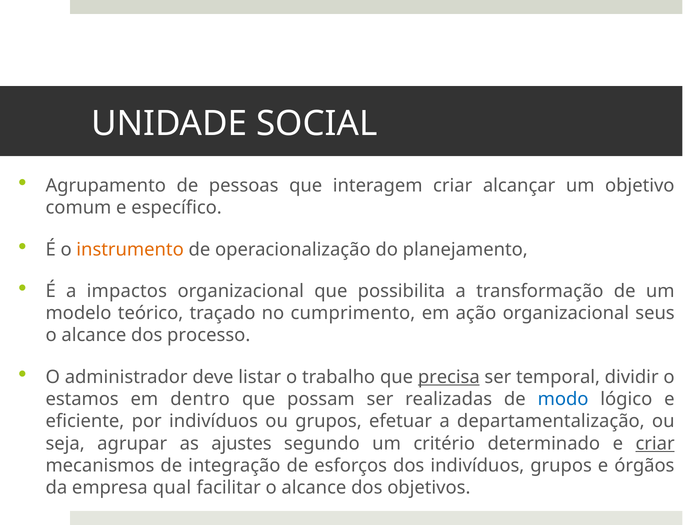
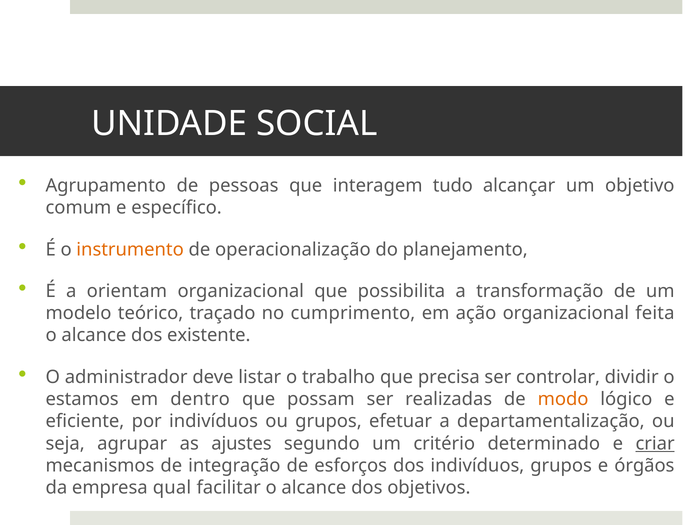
interagem criar: criar -> tudo
impactos: impactos -> orientam
seus: seus -> feita
processo: processo -> existente
precisa underline: present -> none
temporal: temporal -> controlar
modo colour: blue -> orange
